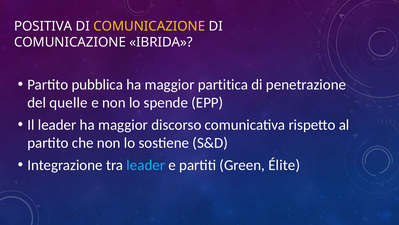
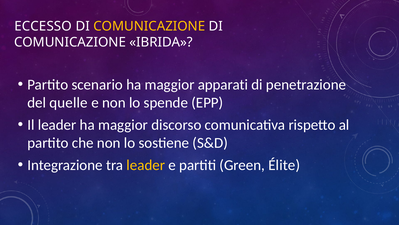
POSITIVA: POSITIVA -> ECCESSO
pubblica: pubblica -> scenario
partitica: partitica -> apparati
leader at (146, 165) colour: light blue -> yellow
